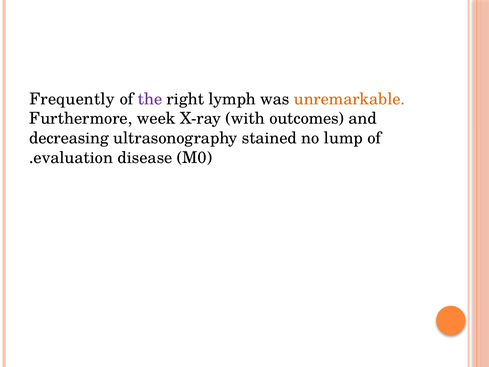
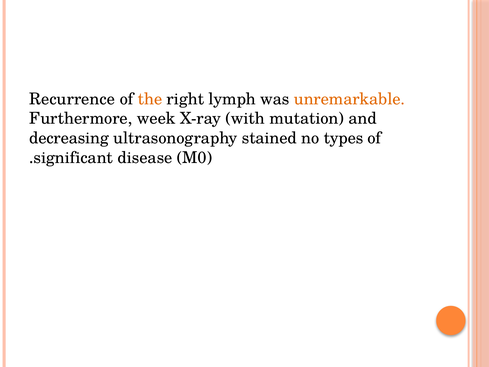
Frequently: Frequently -> Recurrence
the colour: purple -> orange
outcomes: outcomes -> mutation
lump: lump -> types
evaluation: evaluation -> significant
